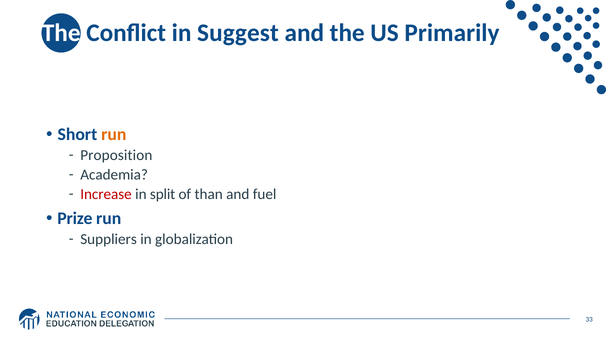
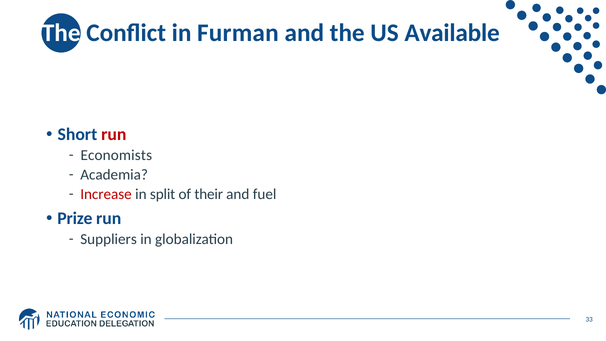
Suggest: Suggest -> Furman
Primarily: Primarily -> Available
run at (114, 134) colour: orange -> red
Proposition: Proposition -> Economists
than: than -> their
